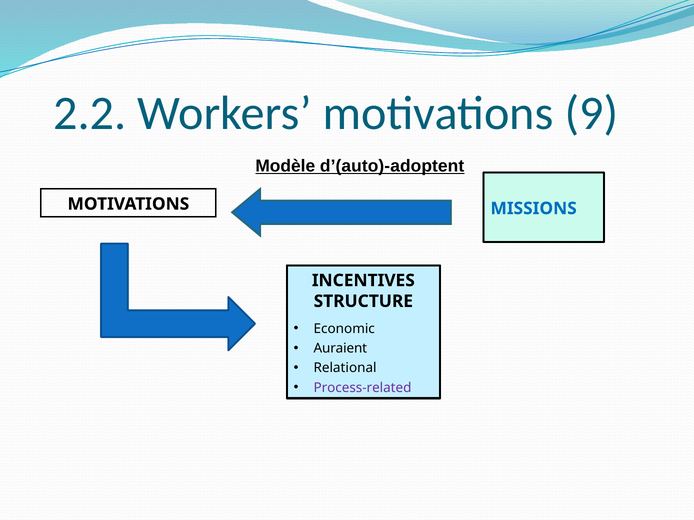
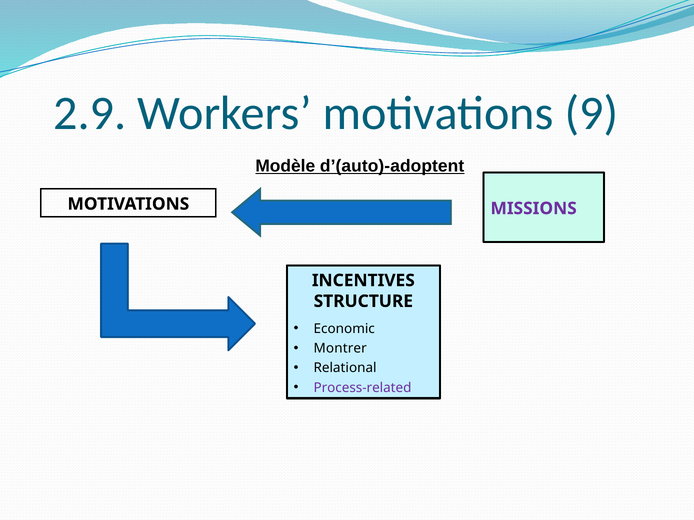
2.2: 2.2 -> 2.9
MISSIONS colour: blue -> purple
Auraient: Auraient -> Montrer
